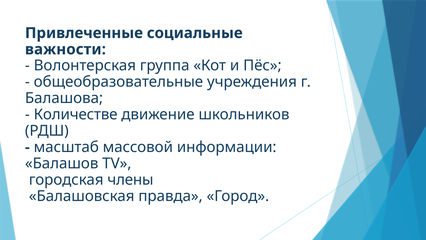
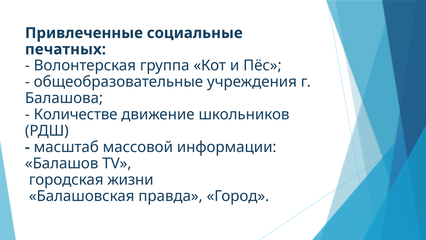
важности: важности -> печатных
члены: члены -> жизни
